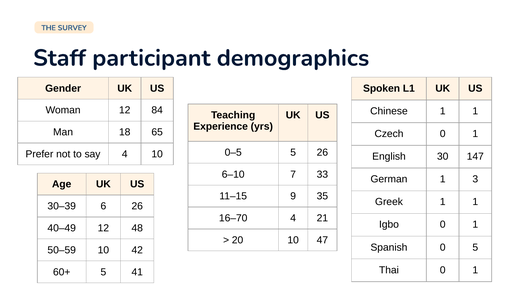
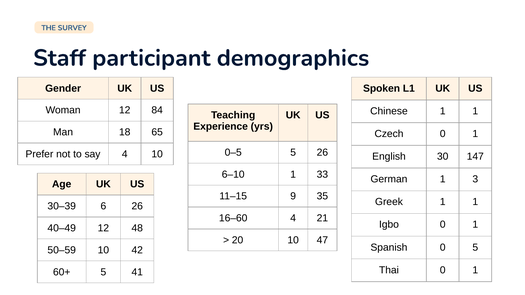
6–10 7: 7 -> 1
16–70: 16–70 -> 16–60
